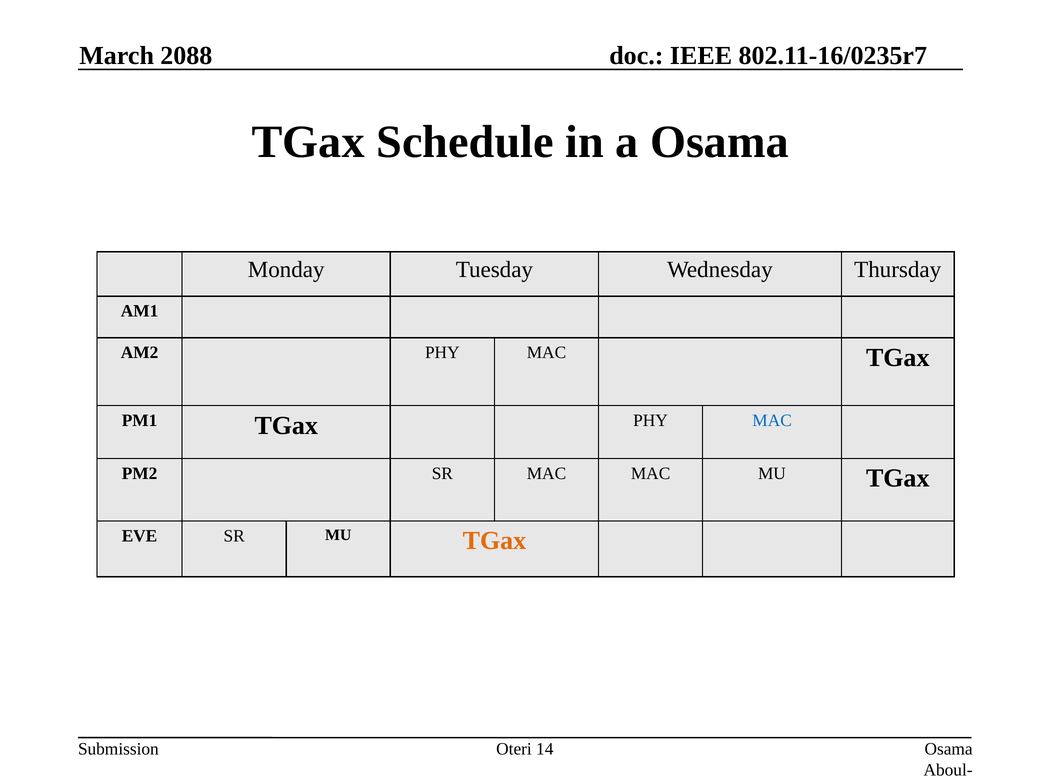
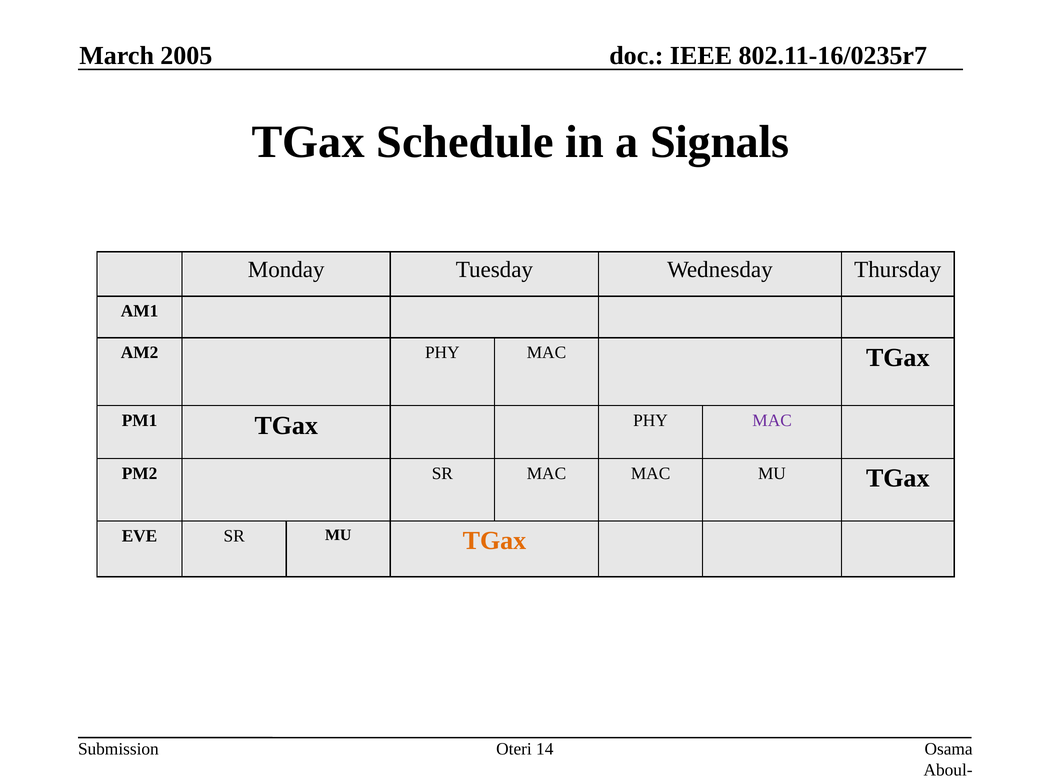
2088: 2088 -> 2005
a Osama: Osama -> Signals
MAC at (772, 420) colour: blue -> purple
